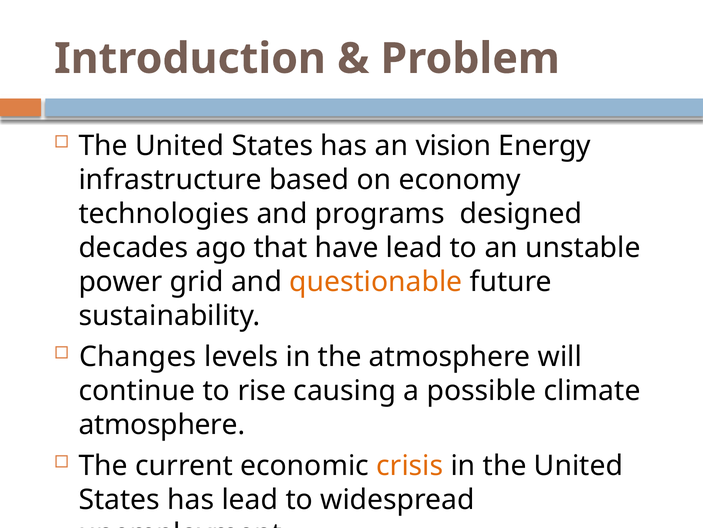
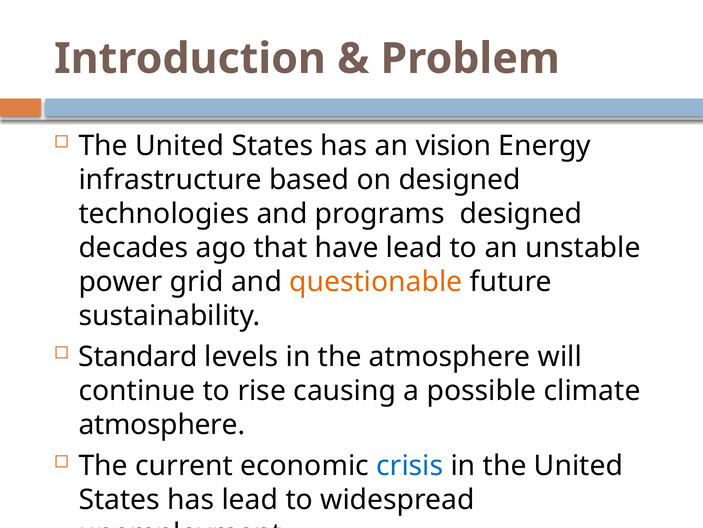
on economy: economy -> designed
Changes: Changes -> Standard
crisis colour: orange -> blue
